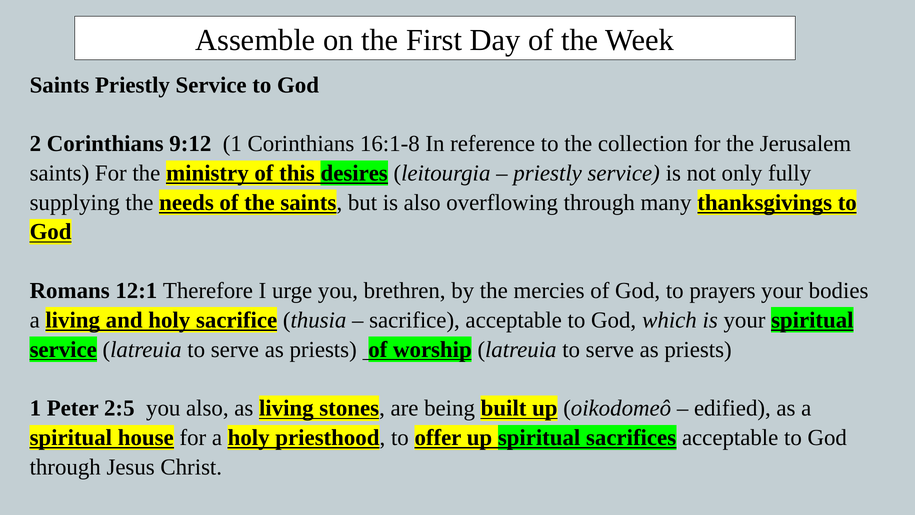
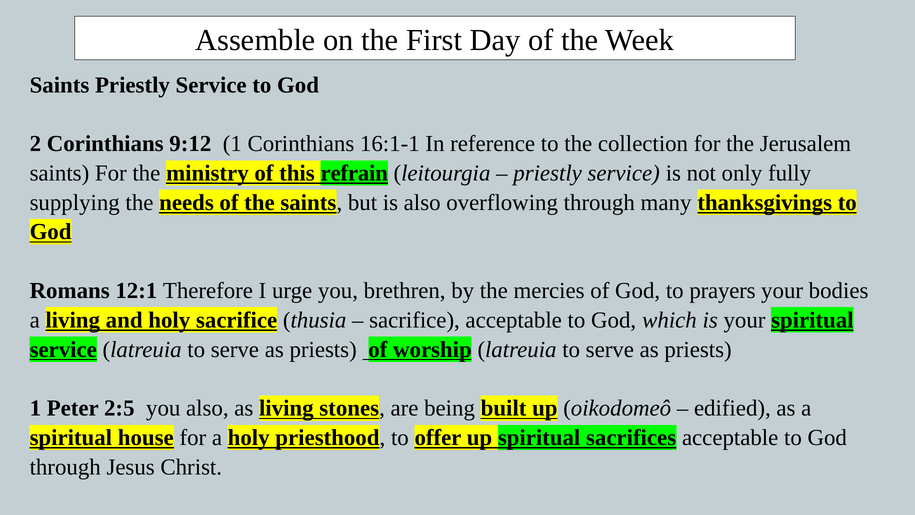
16:1-8: 16:1-8 -> 16:1-1
desires: desires -> refrain
